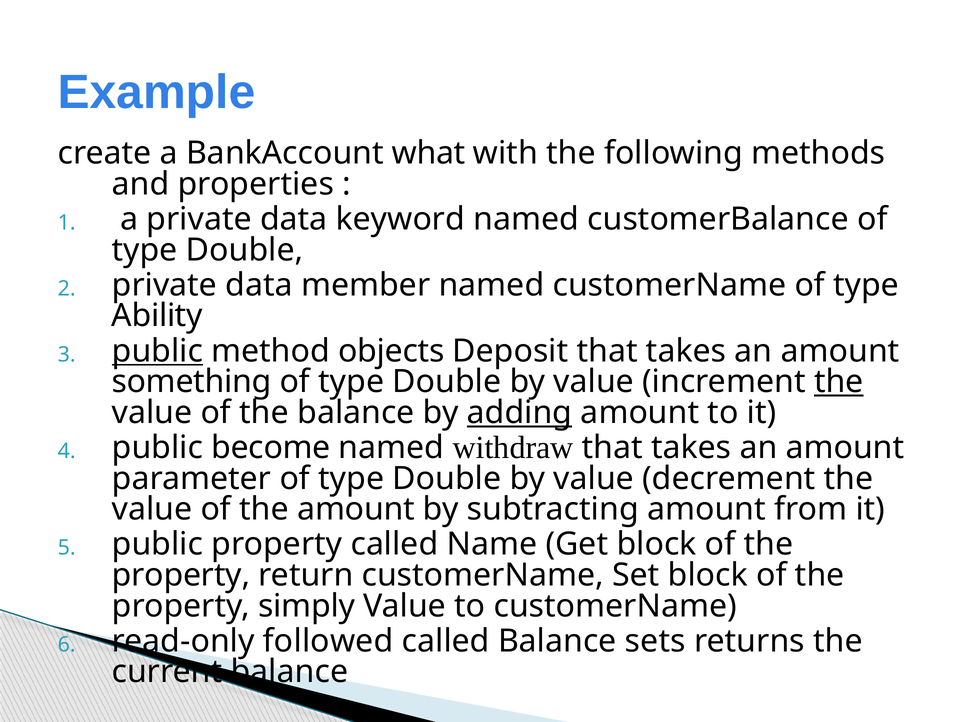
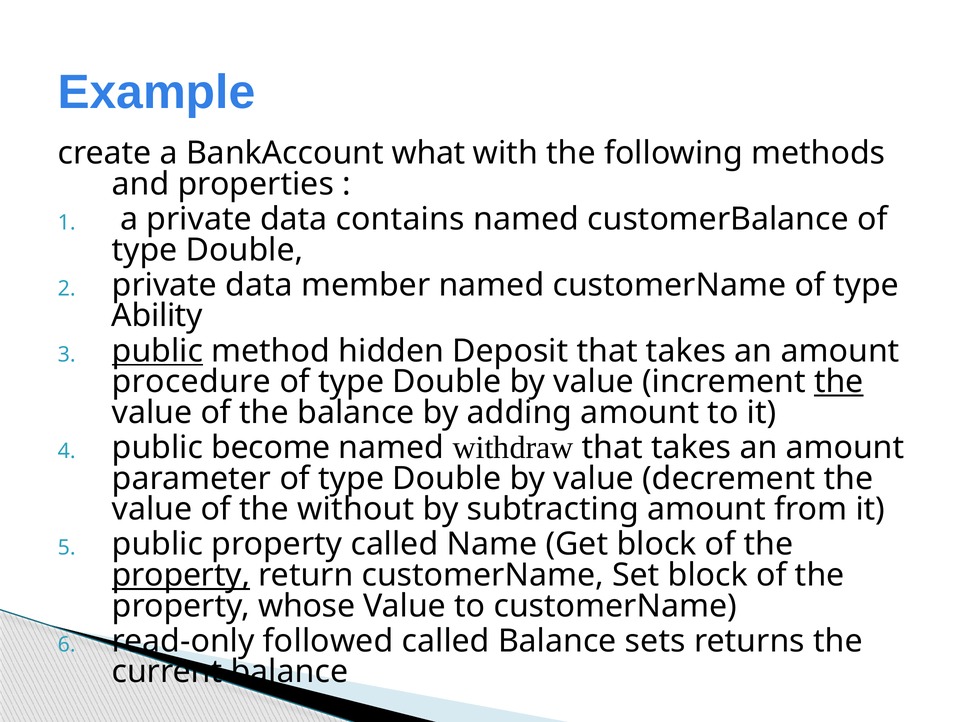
keyword: keyword -> contains
objects: objects -> hidden
something: something -> procedure
adding underline: present -> none
the amount: amount -> without
property at (181, 575) underline: none -> present
simply: simply -> whose
